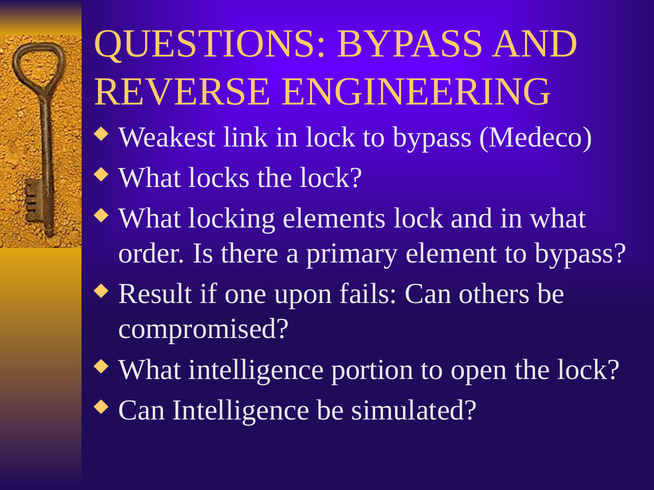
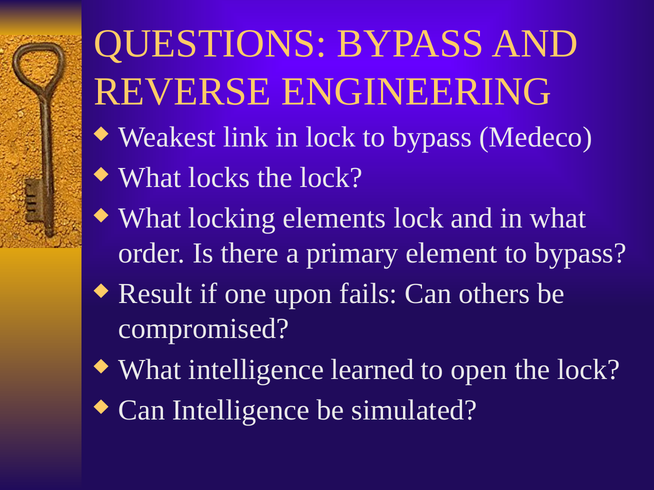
portion: portion -> learned
